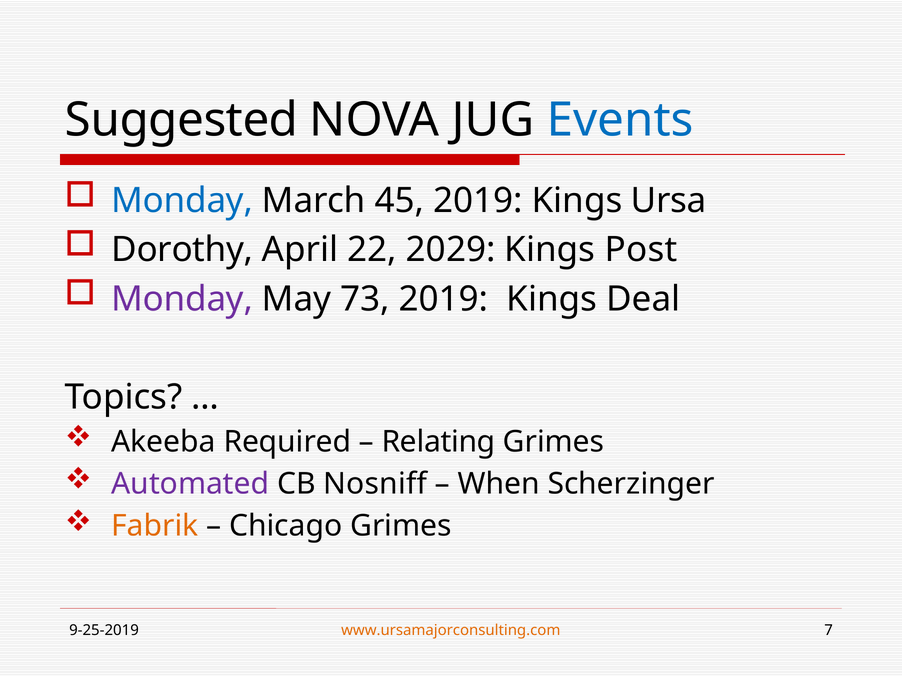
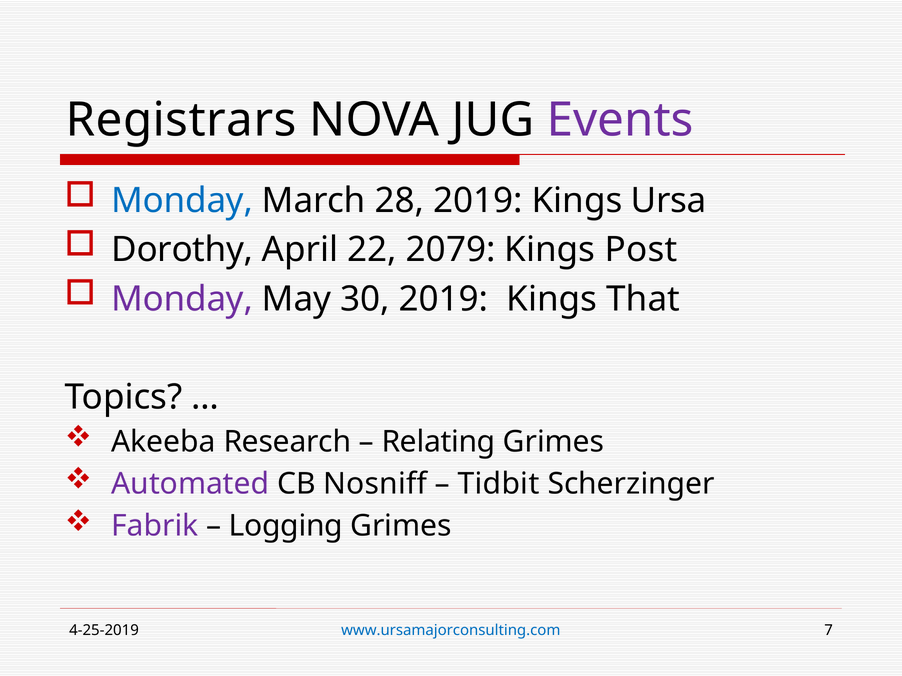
Suggested: Suggested -> Registrars
Events colour: blue -> purple
45: 45 -> 28
2029: 2029 -> 2079
73: 73 -> 30
Deal: Deal -> That
Required: Required -> Research
When: When -> Tidbit
Fabrik colour: orange -> purple
Chicago: Chicago -> Logging
9-25-2019: 9-25-2019 -> 4-25-2019
www.ursamajorconsulting.com colour: orange -> blue
